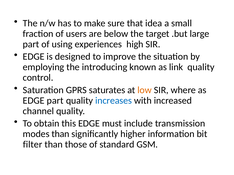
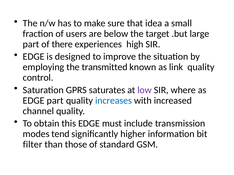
using: using -> there
introducing: introducing -> transmitted
low colour: orange -> purple
modes than: than -> tend
